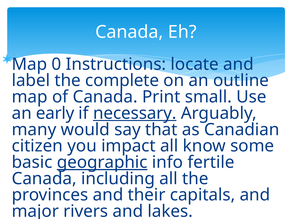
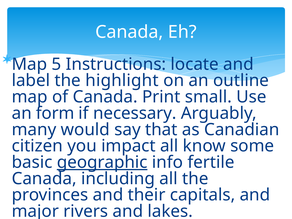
0: 0 -> 5
complete: complete -> highlight
early: early -> form
necessary underline: present -> none
